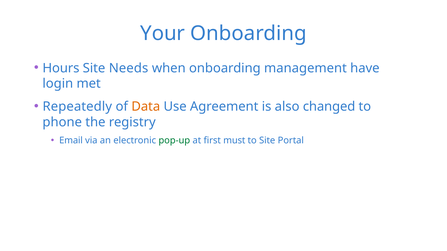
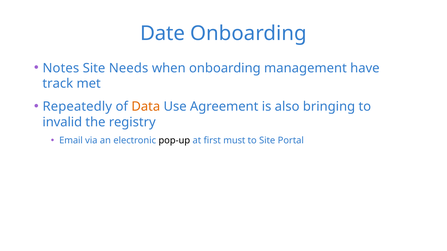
Your: Your -> Date
Hours: Hours -> Notes
login: login -> track
changed: changed -> bringing
phone: phone -> invalid
pop-up colour: green -> black
